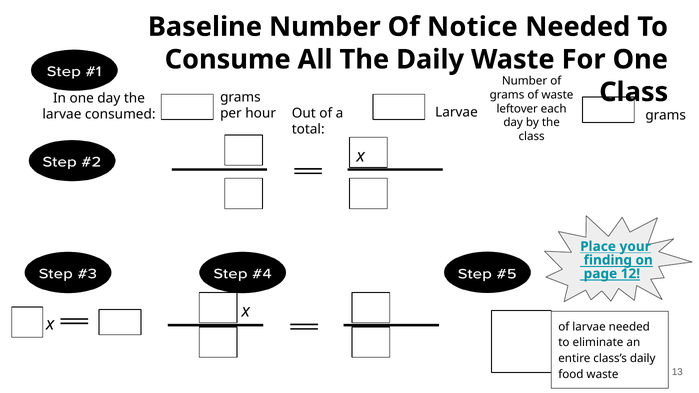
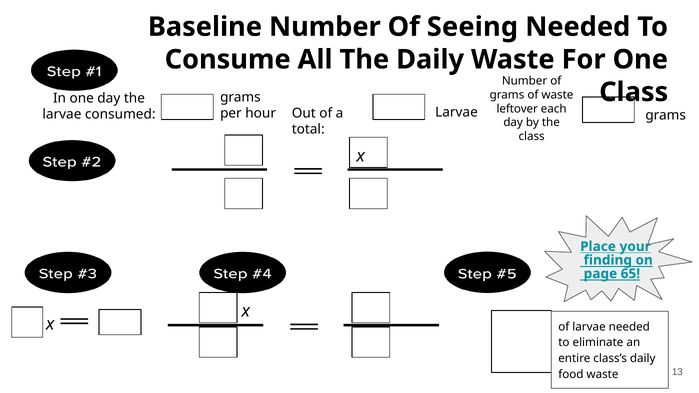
Notice: Notice -> Seeing
12: 12 -> 65
